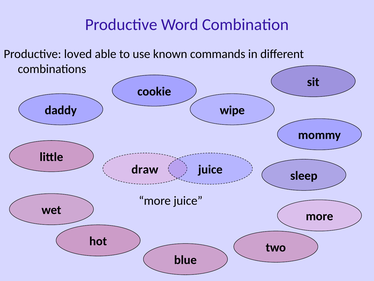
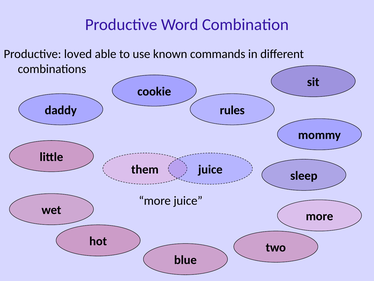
wipe: wipe -> rules
draw: draw -> them
